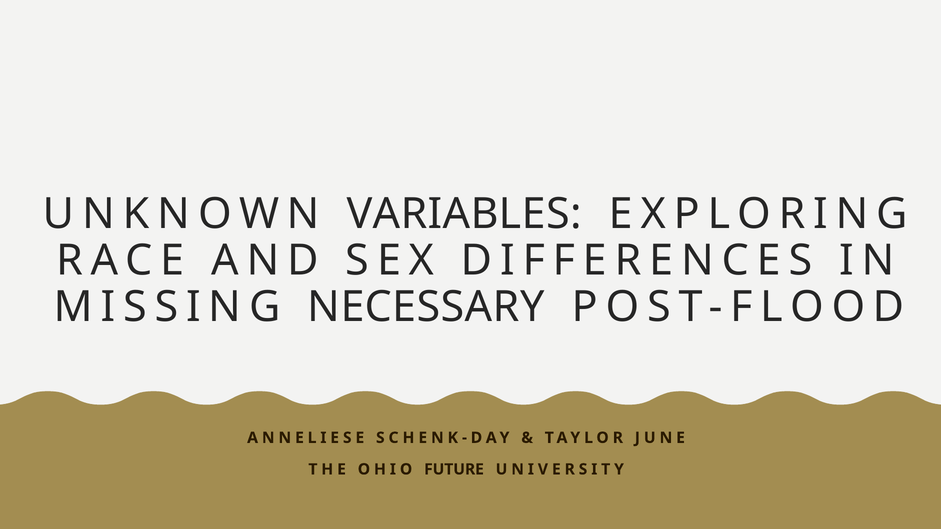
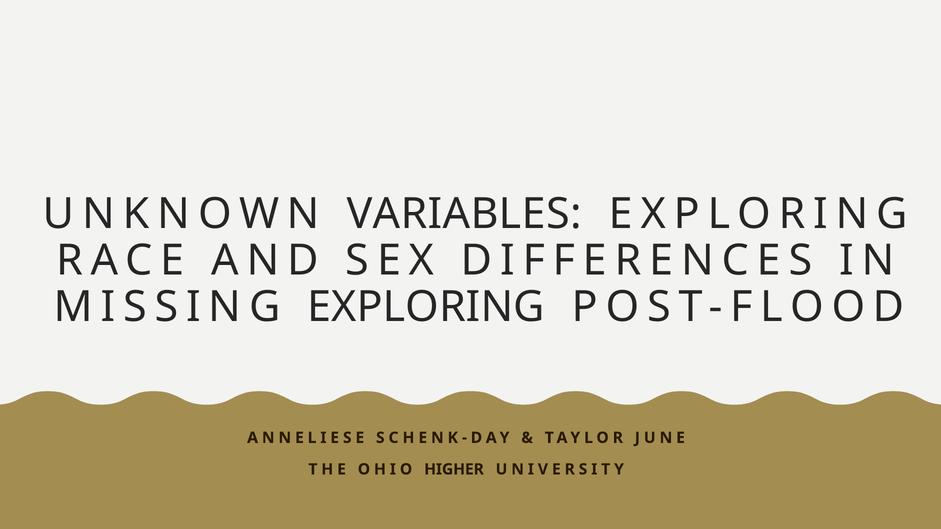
MISSING NECESSARY: NECESSARY -> EXPLORING
FUTURE: FUTURE -> HIGHER
